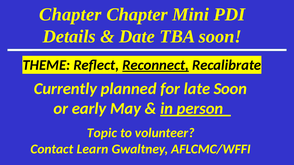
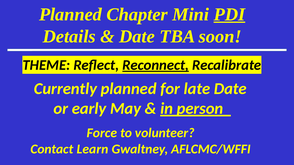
Chapter at (70, 14): Chapter -> Planned
PDI underline: none -> present
late Soon: Soon -> Date
Topic: Topic -> Force
